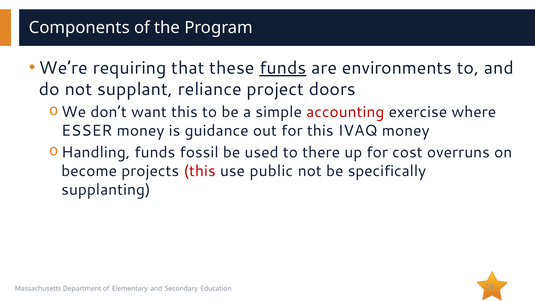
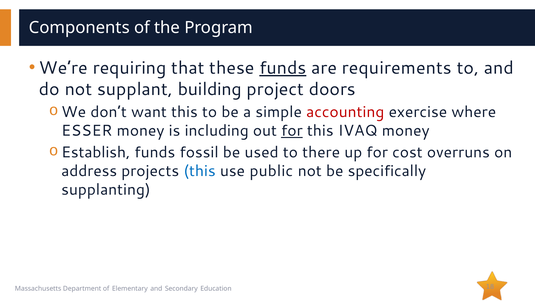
environments: environments -> requirements
reliance: reliance -> building
guidance: guidance -> including
for at (292, 131) underline: none -> present
Handling: Handling -> Establish
become: become -> address
this at (200, 171) colour: red -> blue
